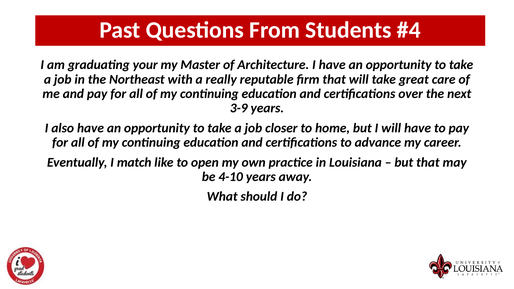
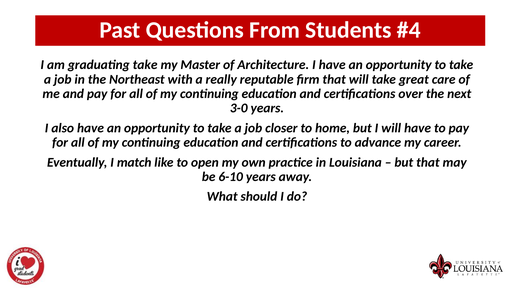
graduating your: your -> take
3-9: 3-9 -> 3-0
4-10: 4-10 -> 6-10
